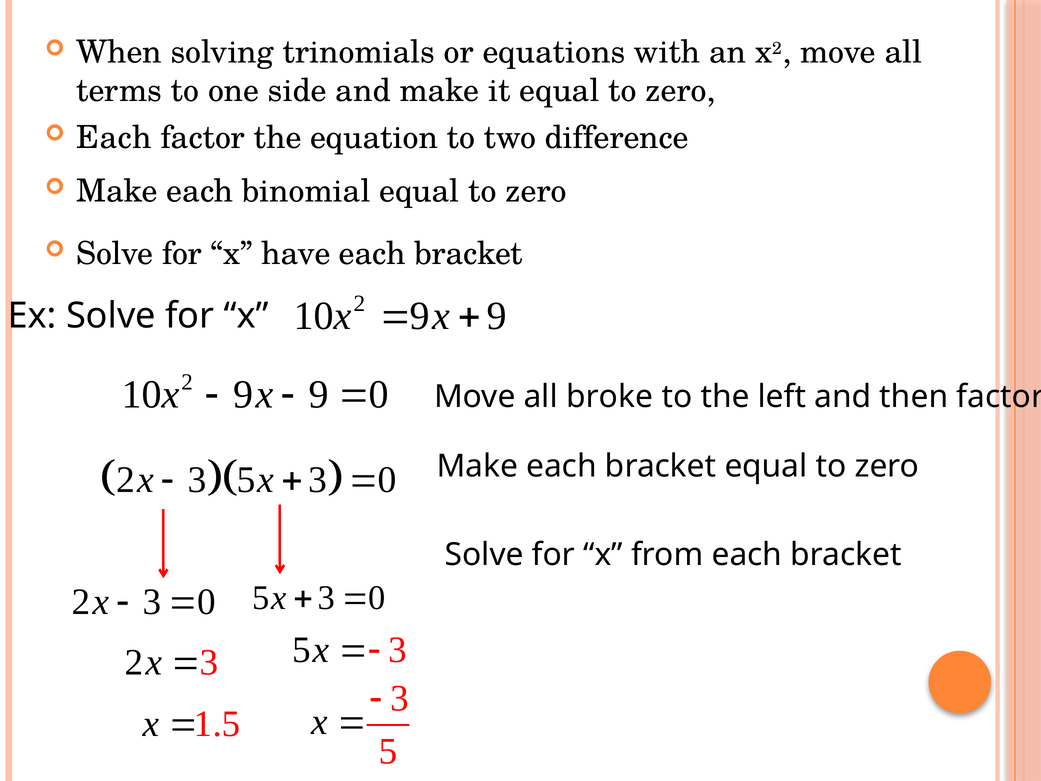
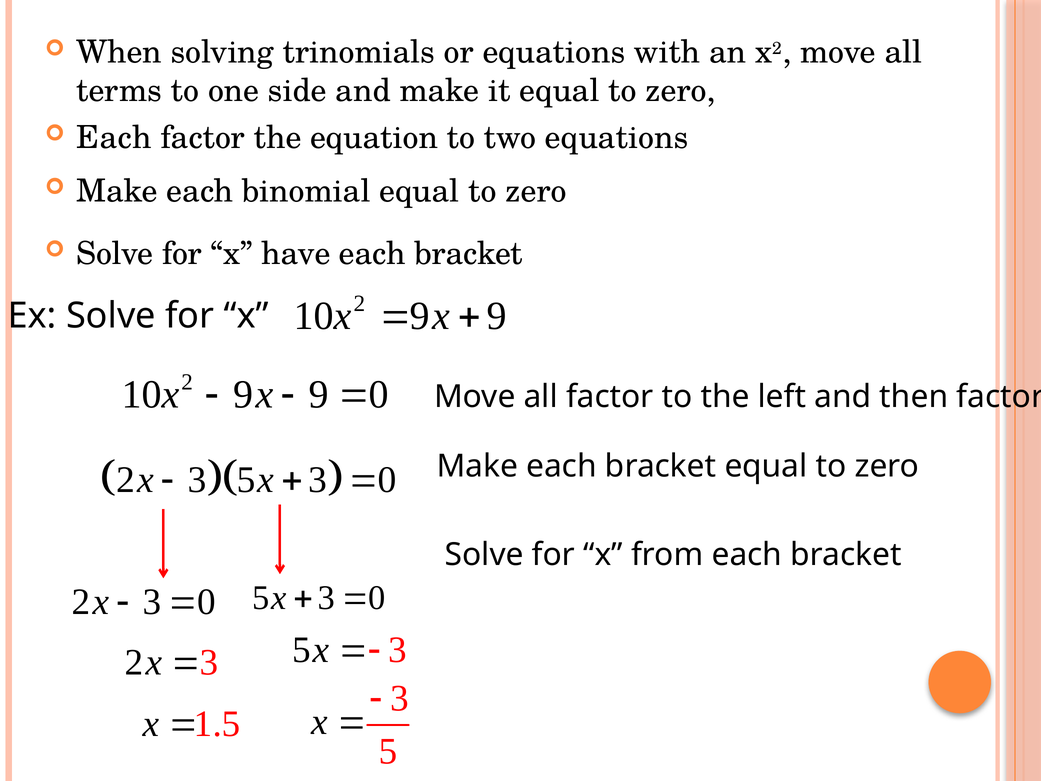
two difference: difference -> equations
all broke: broke -> factor
